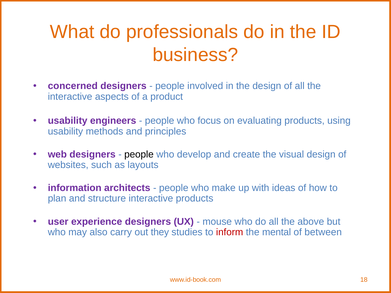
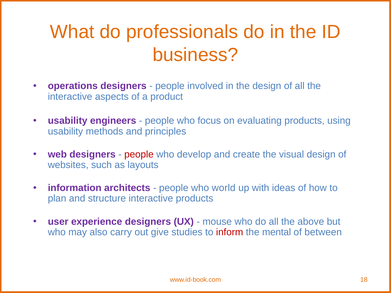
concerned: concerned -> operations
people at (139, 154) colour: black -> red
make: make -> world
they: they -> give
